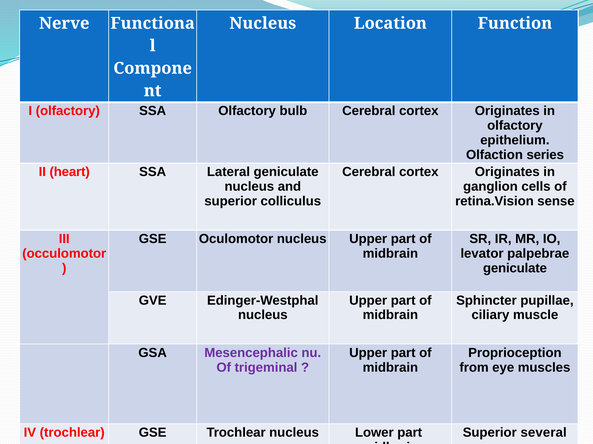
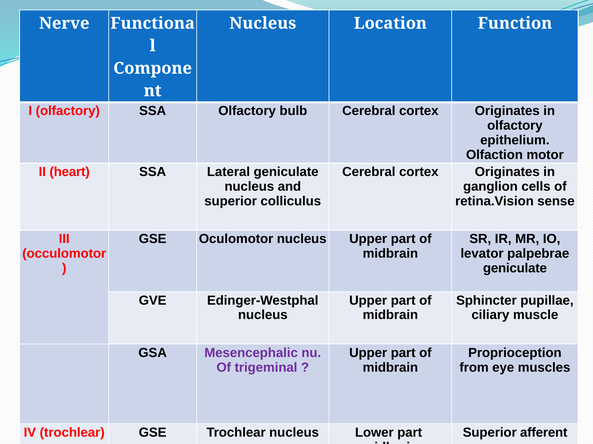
series: series -> motor
several: several -> afferent
